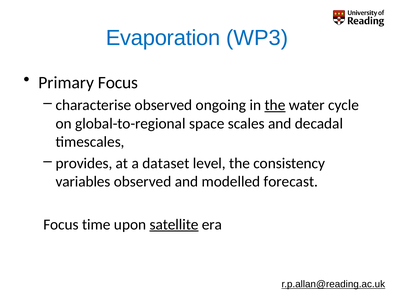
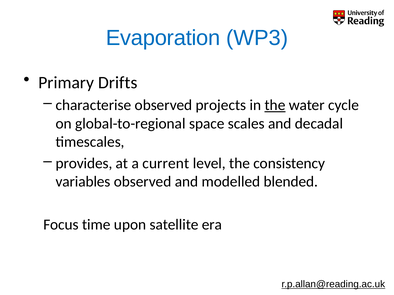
Primary Focus: Focus -> Drifts
ongoing: ongoing -> projects
dataset: dataset -> current
forecast: forecast -> blended
satellite underline: present -> none
